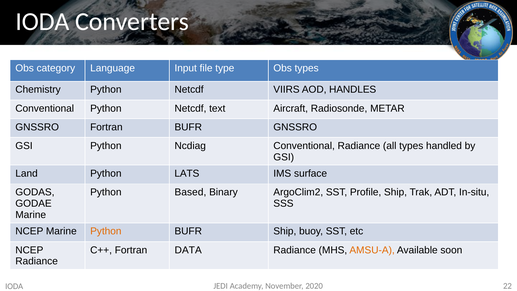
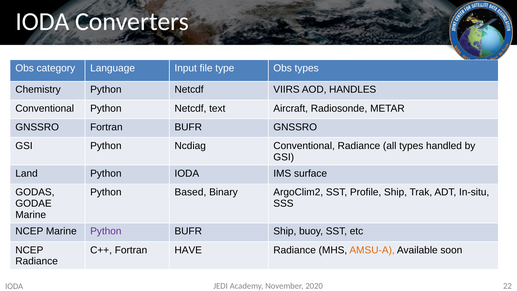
Python LATS: LATS -> IODA
Python at (106, 231) colour: orange -> purple
DATA: DATA -> HAVE
